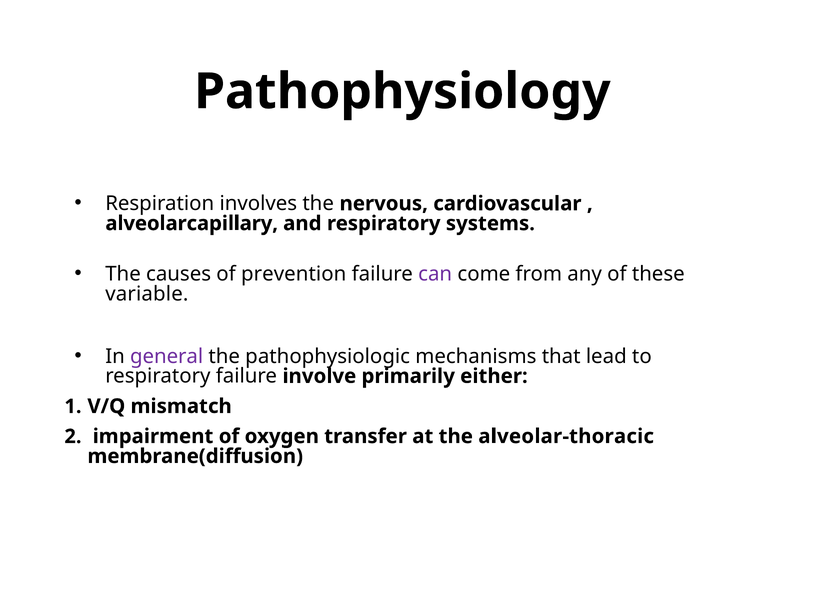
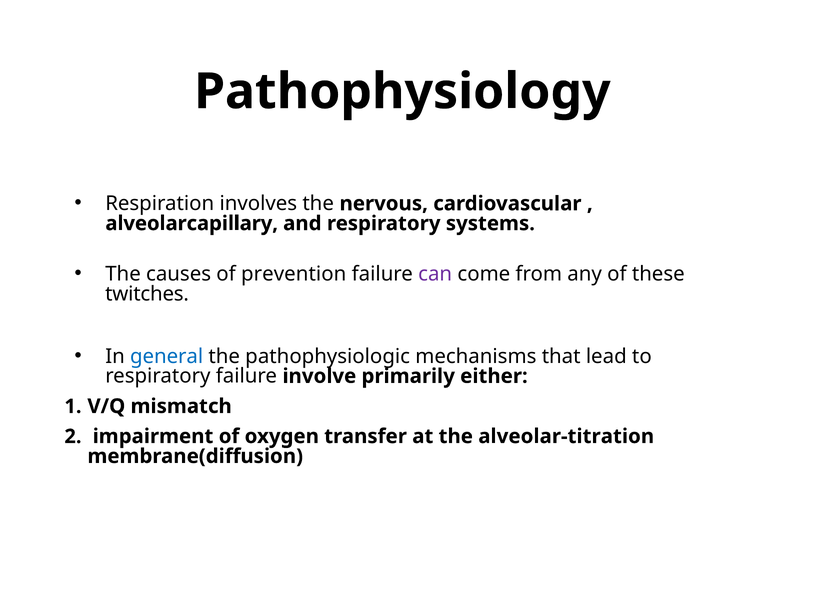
variable: variable -> twitches
general colour: purple -> blue
alveolar-thoracic: alveolar-thoracic -> alveolar-titration
